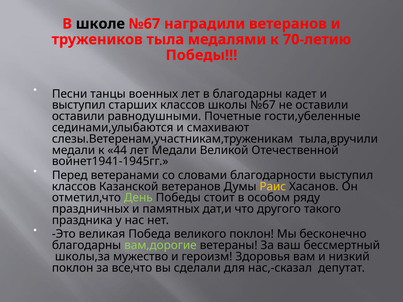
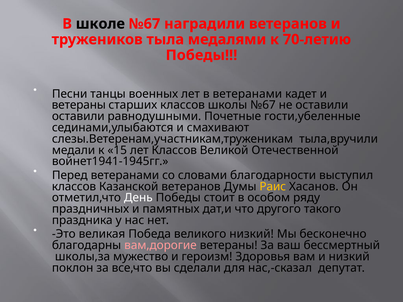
в благодарны: благодарны -> ветеранами
выступил at (79, 105): выступил -> ветераны
44: 44 -> 15
лет Медали: Медали -> Классов
День colour: light green -> white
великого поклон: поклон -> низкий
вам,дорогие colour: light green -> pink
